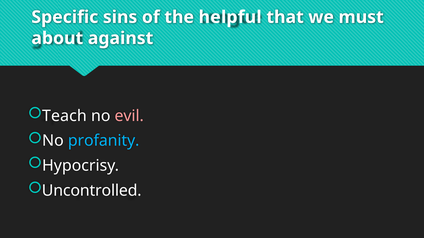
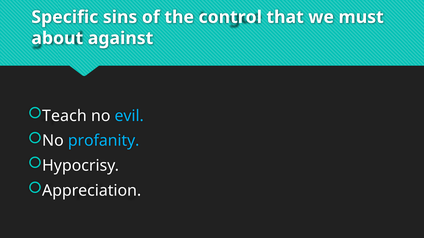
helpful: helpful -> control
evil colour: pink -> light blue
Uncontrolled: Uncontrolled -> Appreciation
